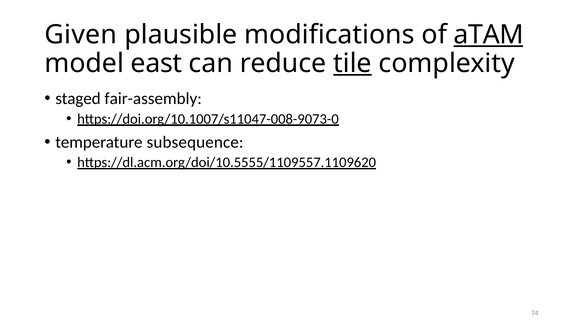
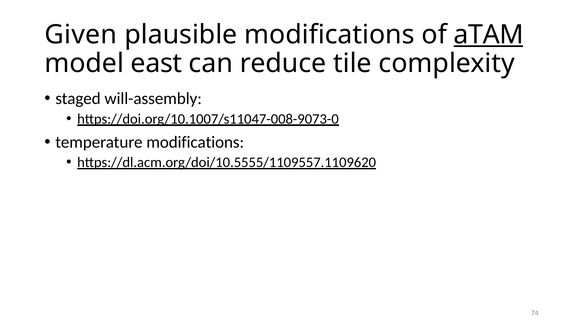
tile underline: present -> none
fair-assembly: fair-assembly -> will-assembly
temperature subsequence: subsequence -> modifications
